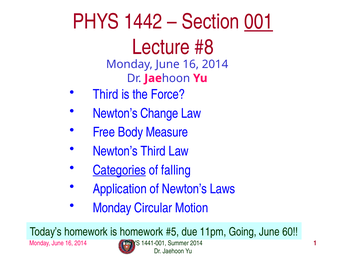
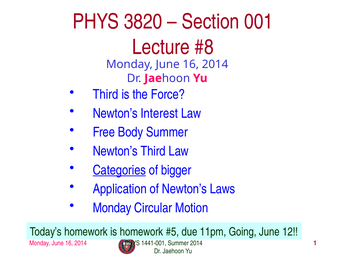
1442: 1442 -> 3820
001 underline: present -> none
Change: Change -> Interest
Body Measure: Measure -> Summer
falling: falling -> bigger
60: 60 -> 12
